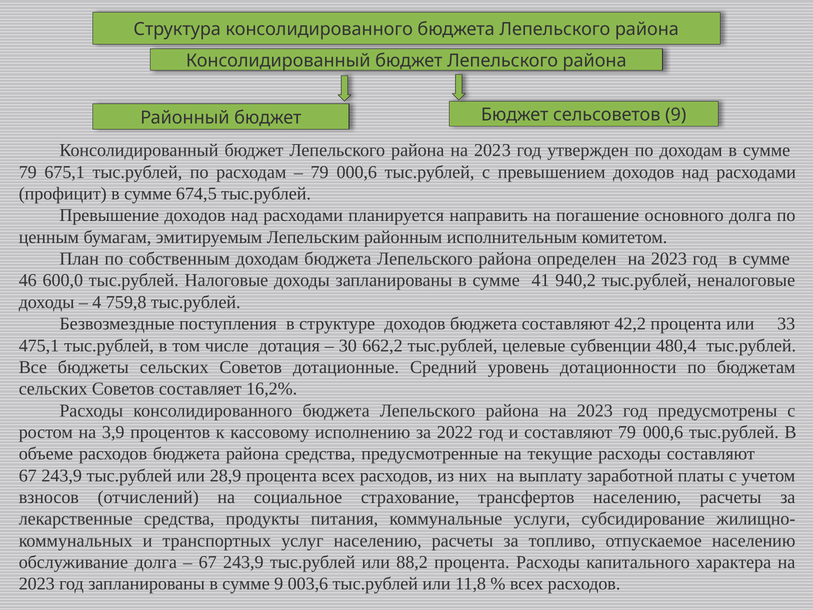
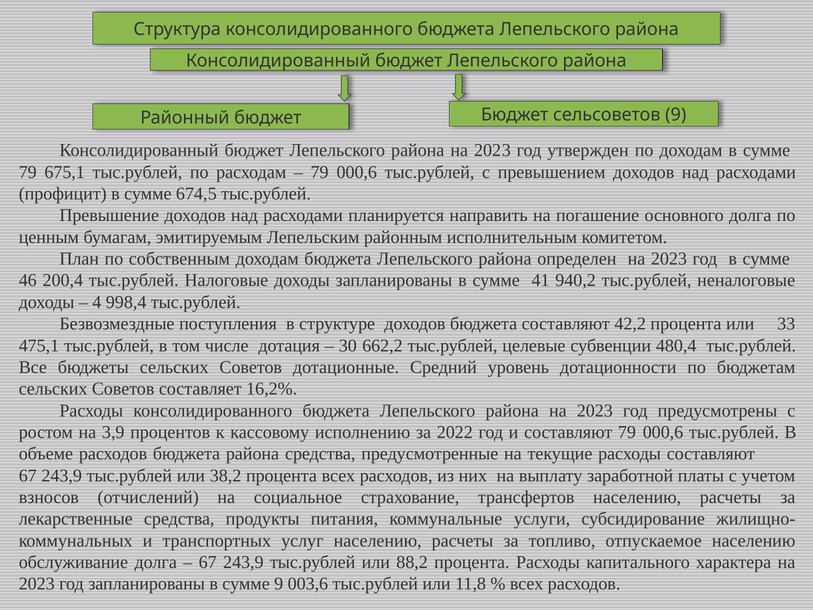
600,0: 600,0 -> 200,4
759,8: 759,8 -> 998,4
28,9: 28,9 -> 38,2
